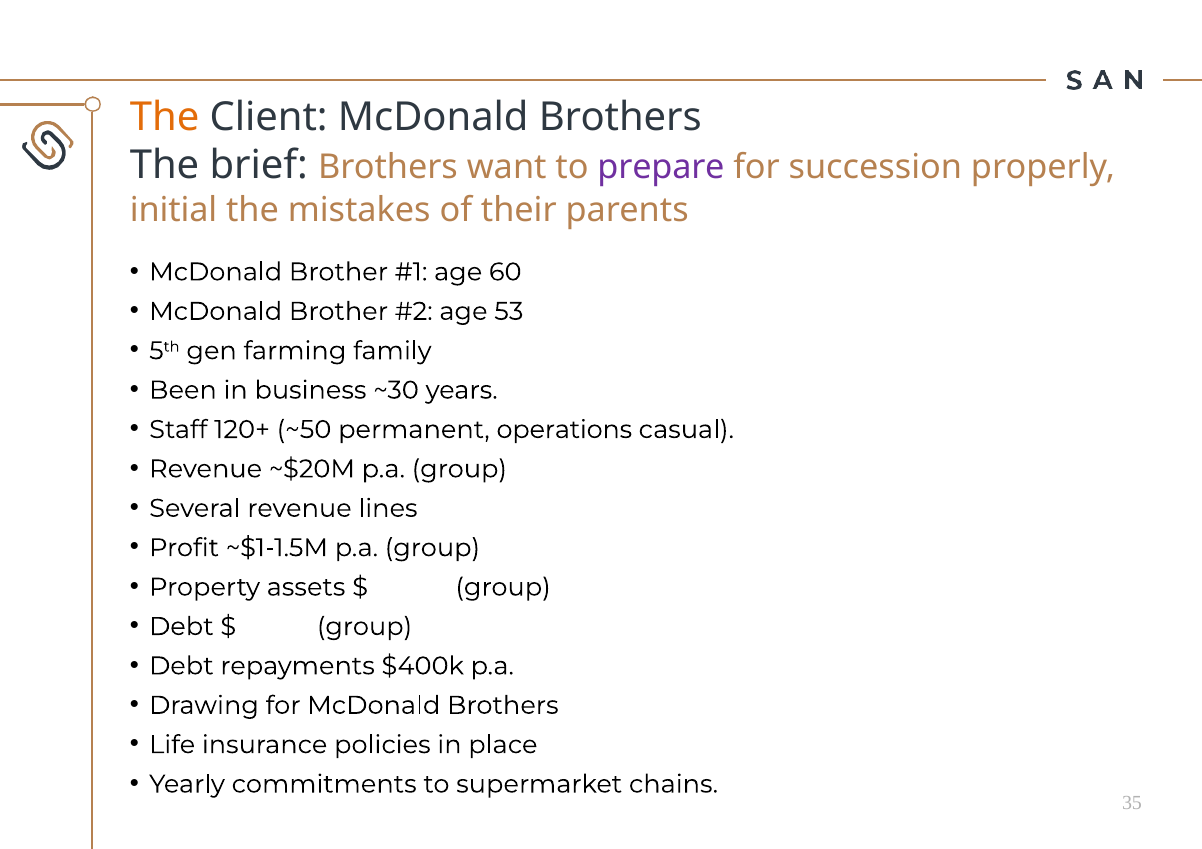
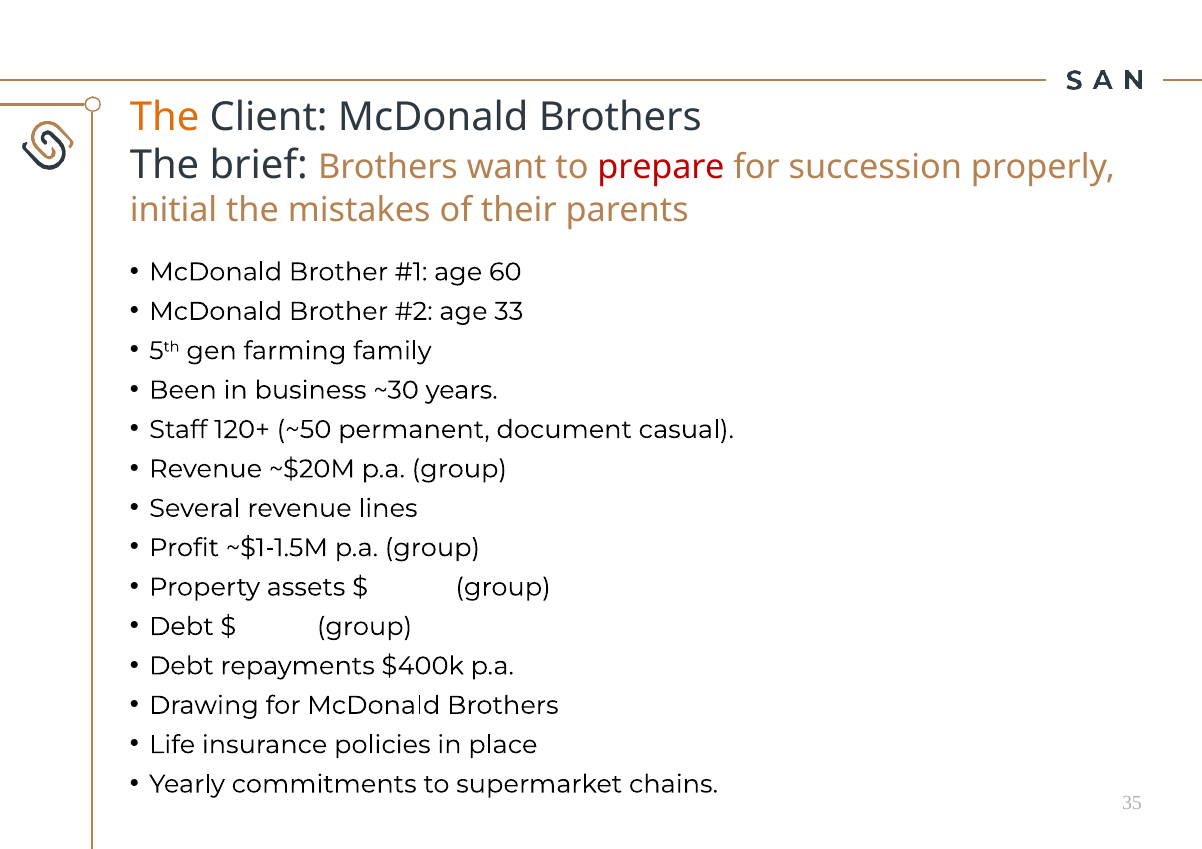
prepare colour: purple -> red
53: 53 -> 33
operations: operations -> document
